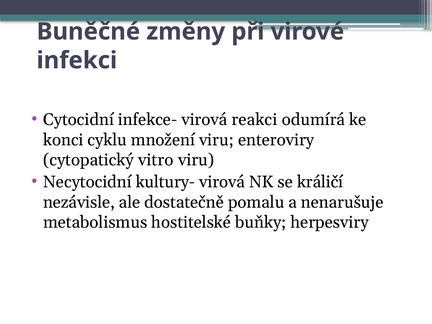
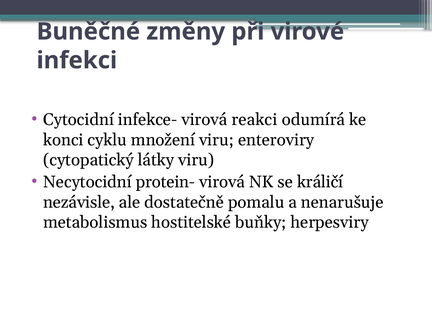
vitro: vitro -> látky
kultury-: kultury- -> protein-
